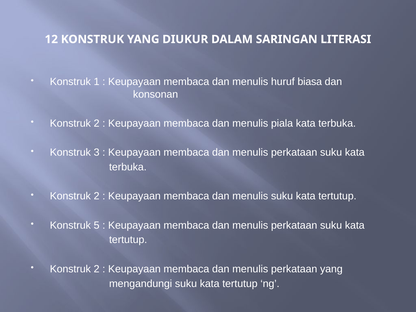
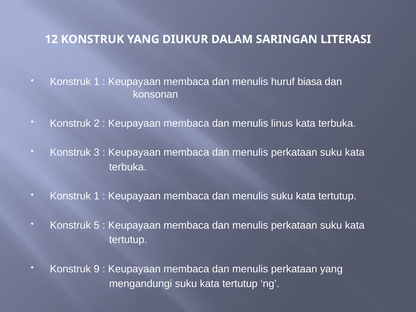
piala: piala -> linus
2 at (97, 196): 2 -> 1
2 at (97, 269): 2 -> 9
